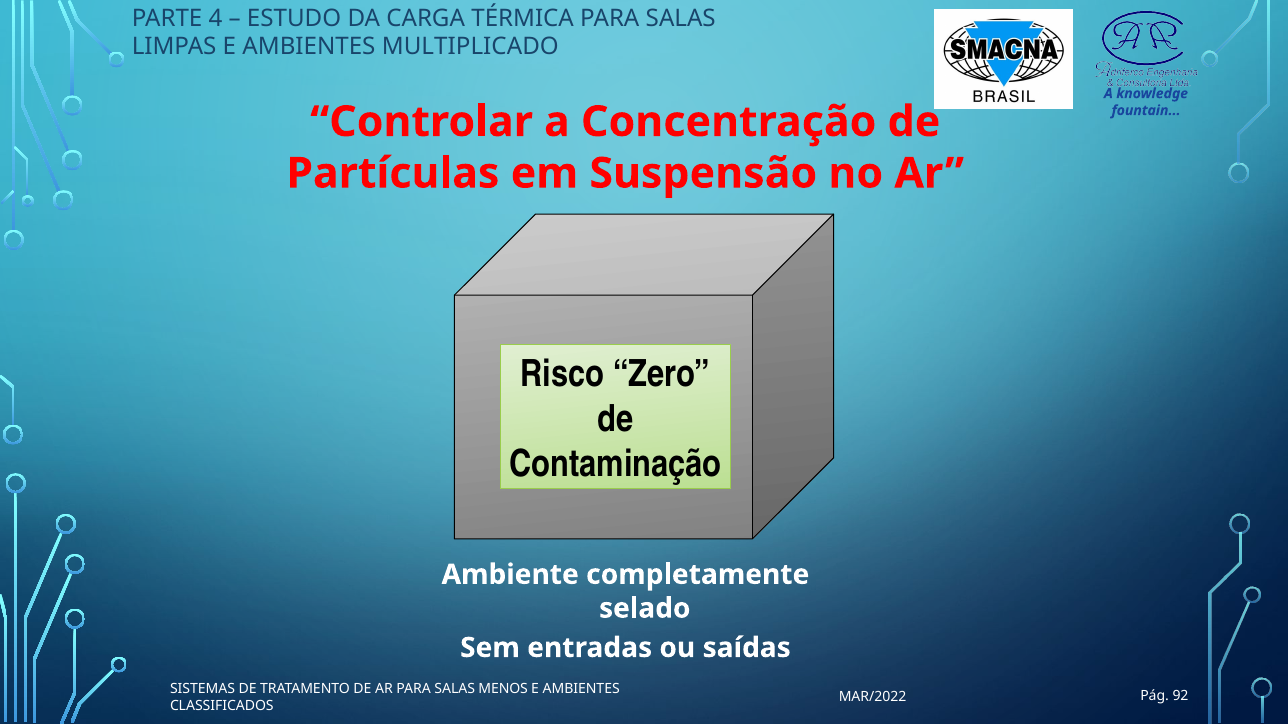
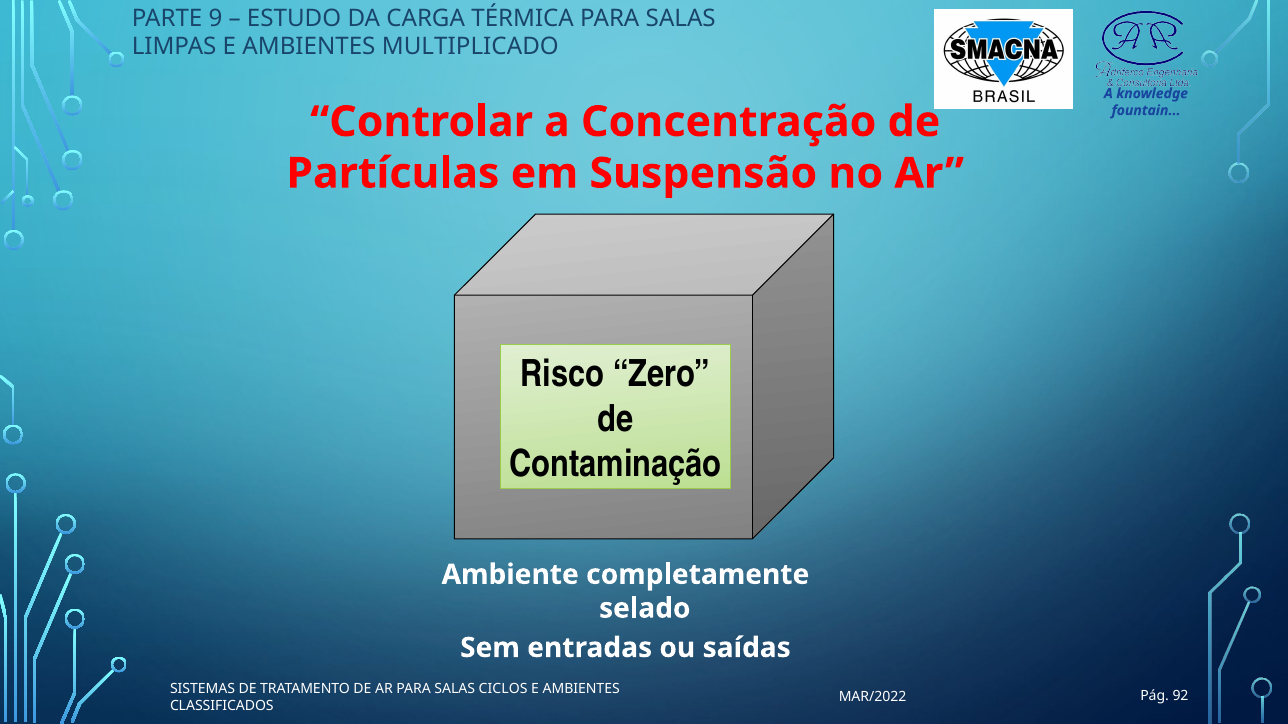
4: 4 -> 9
MENOS: MENOS -> CICLOS
